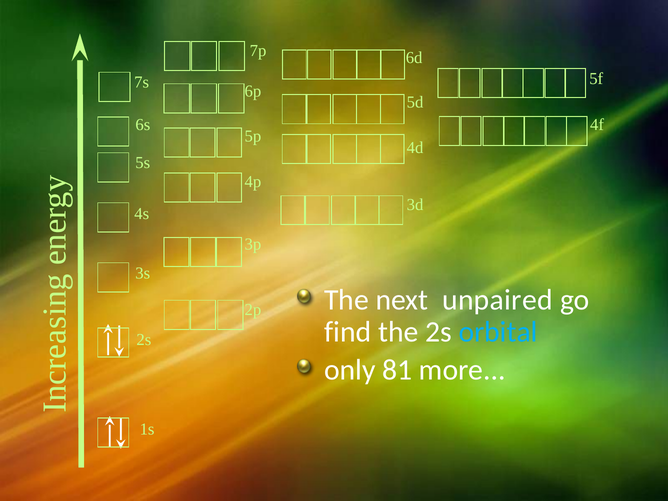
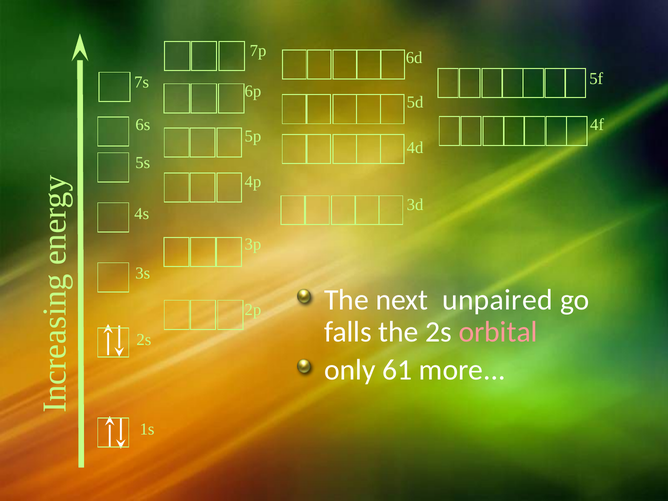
find: find -> falls
orbital colour: light blue -> pink
81: 81 -> 61
